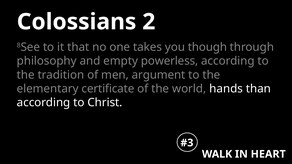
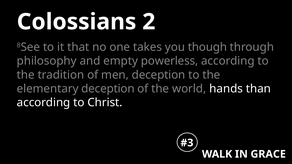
men argument: argument -> deception
elementary certificate: certificate -> deception
HEART: HEART -> GRACE
